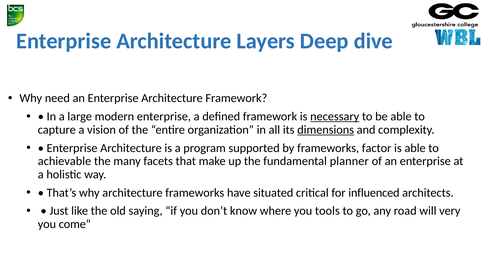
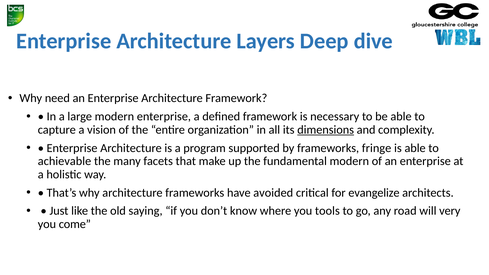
necessary underline: present -> none
factor: factor -> fringe
fundamental planner: planner -> modern
situated: situated -> avoided
influenced: influenced -> evangelize
